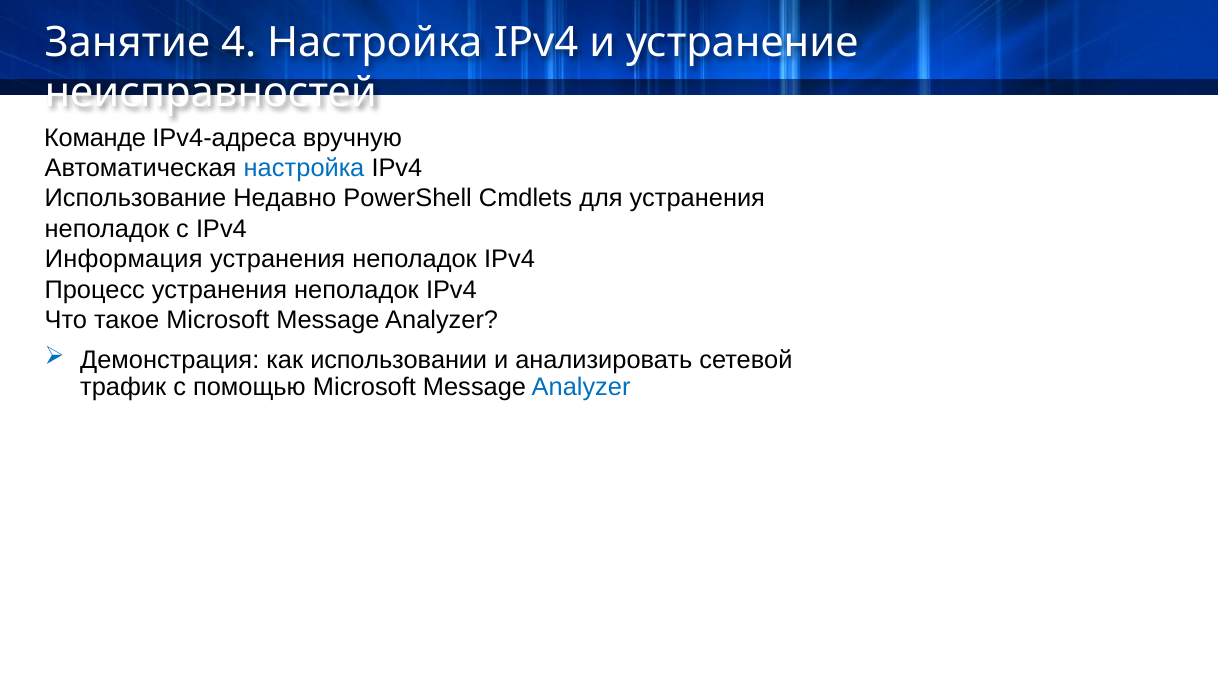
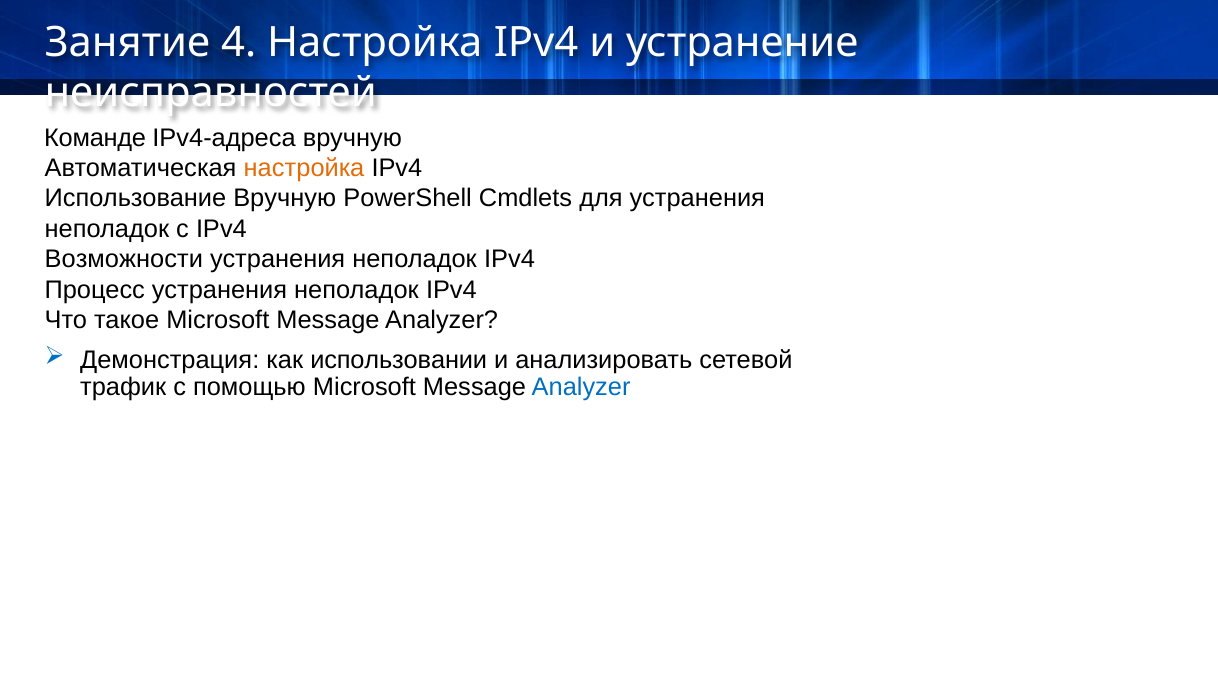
настройка at (304, 168) colour: blue -> orange
Использование Недавно: Недавно -> Вручную
Информация: Информация -> Возможности
